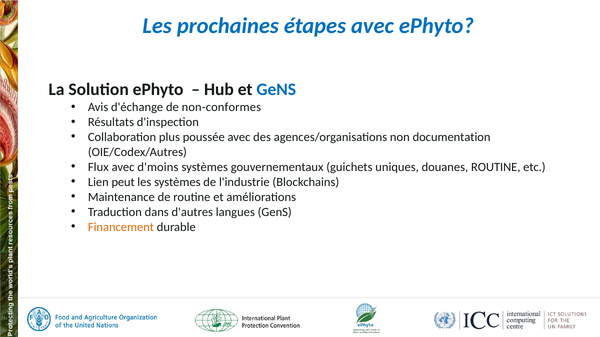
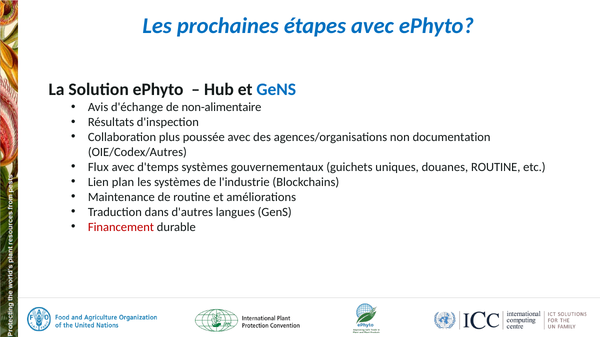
non-conformes: non-conformes -> non-alimentaire
d'moins: d'moins -> d'temps
peut: peut -> plan
Financement colour: orange -> red
